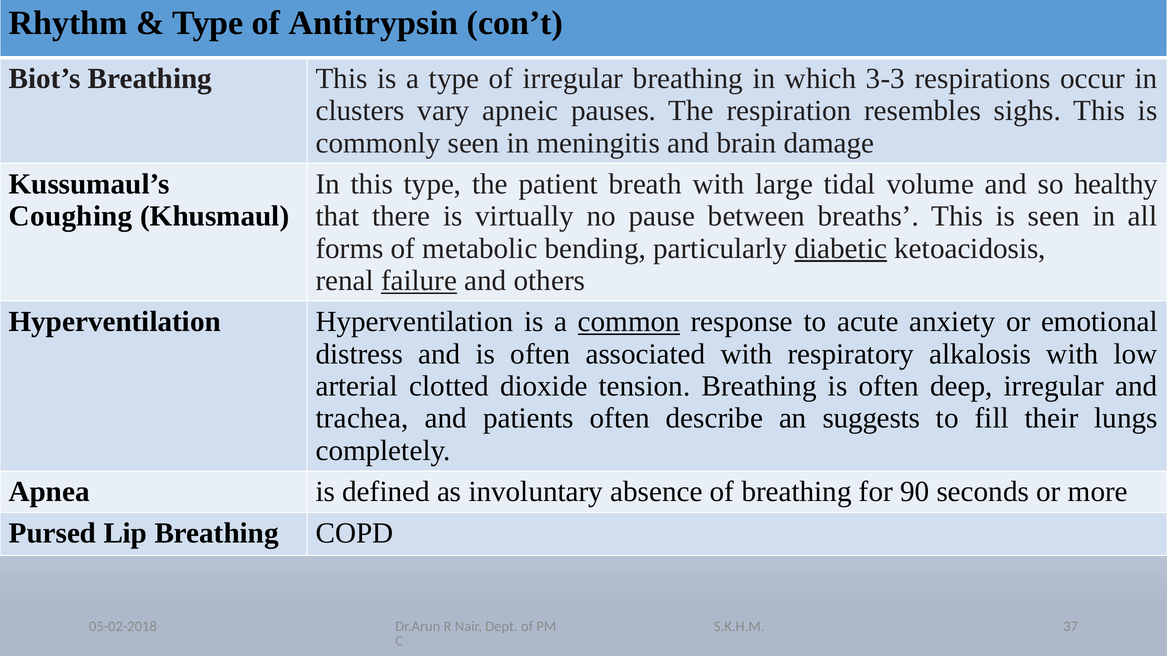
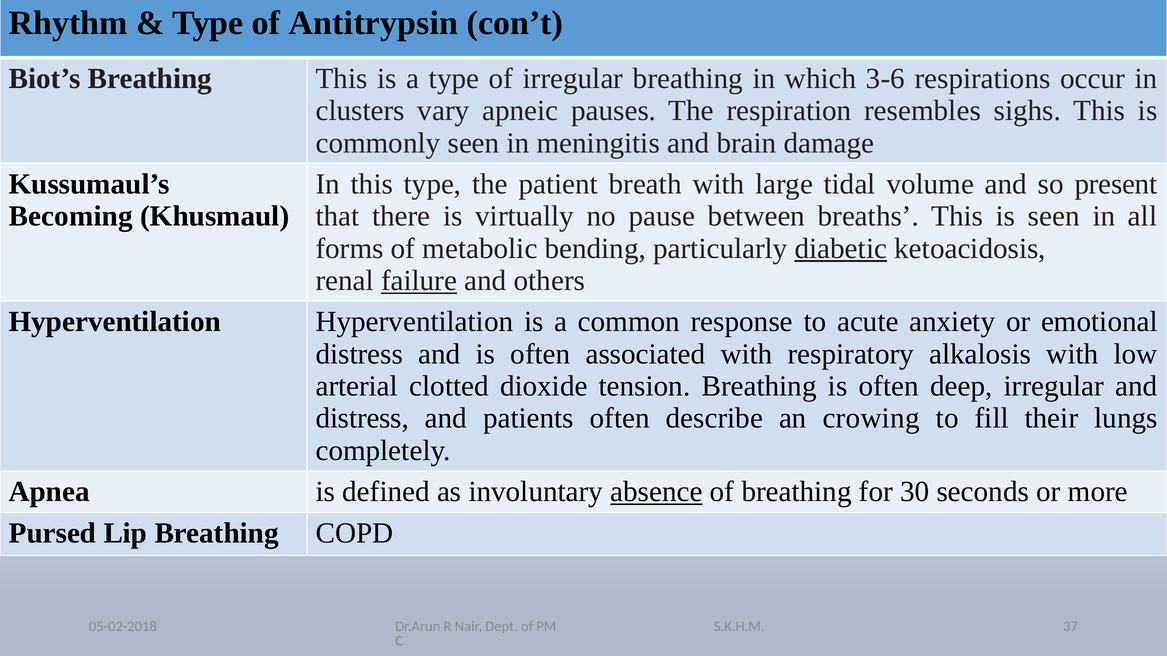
3-3: 3-3 -> 3-6
healthy: healthy -> present
Coughing: Coughing -> Becoming
common underline: present -> none
trachea at (362, 419): trachea -> distress
suggests: suggests -> crowing
absence underline: none -> present
90: 90 -> 30
